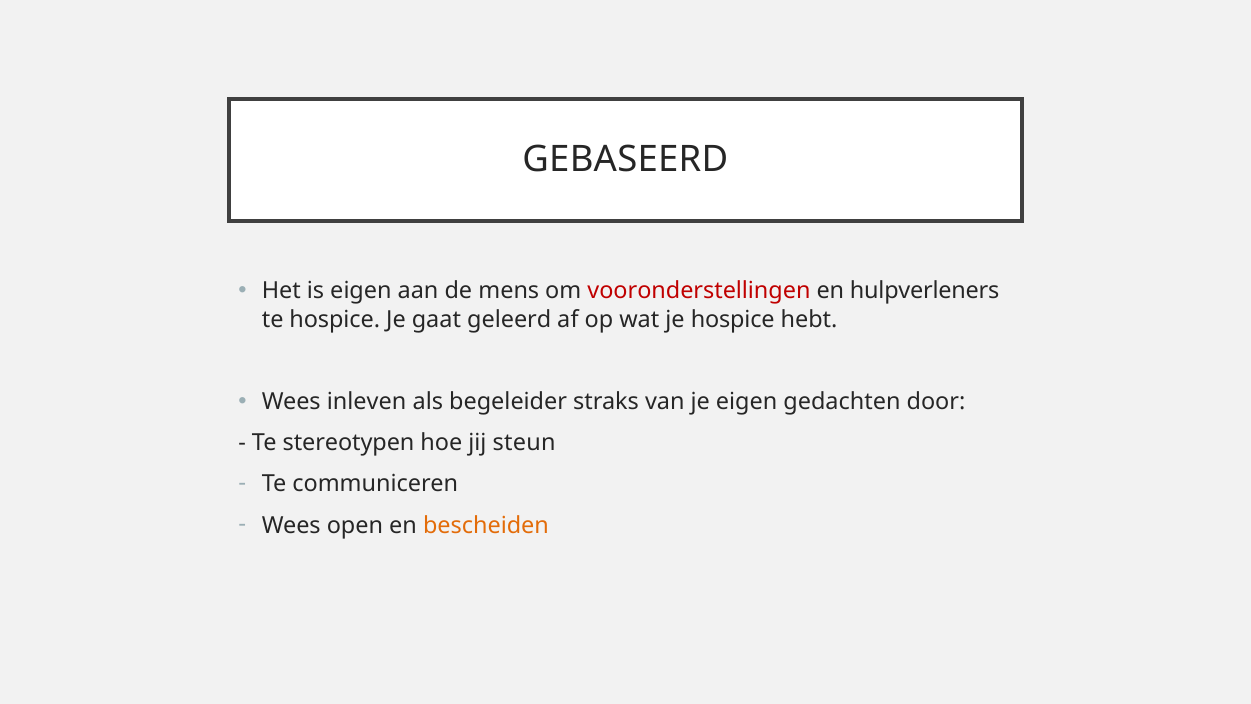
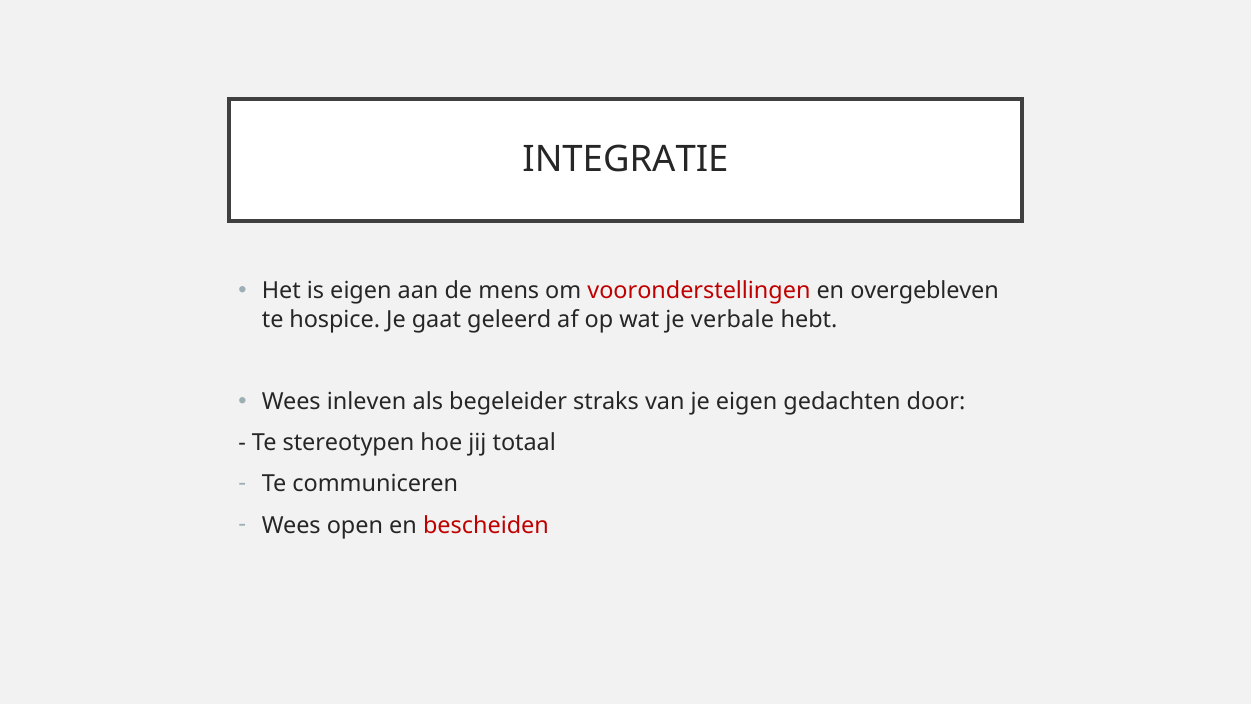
GEBASEERD: GEBASEERD -> INTEGRATIE
hulpverleners: hulpverleners -> overgebleven
je hospice: hospice -> verbale
steun: steun -> totaal
bescheiden colour: orange -> red
